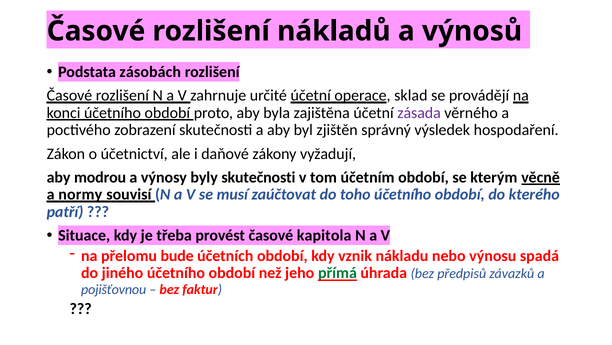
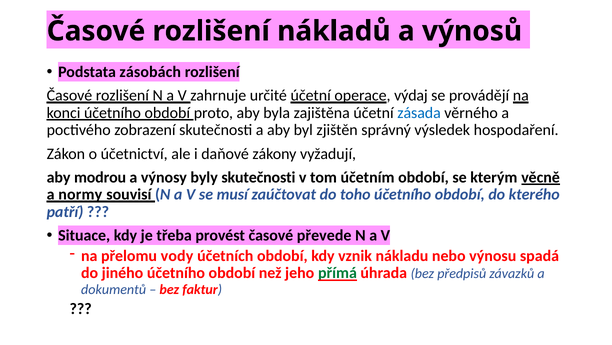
sklad: sklad -> výdaj
zásada colour: purple -> blue
kapitola: kapitola -> převede
bude: bude -> vody
pojišťovnou: pojišťovnou -> dokumentů
